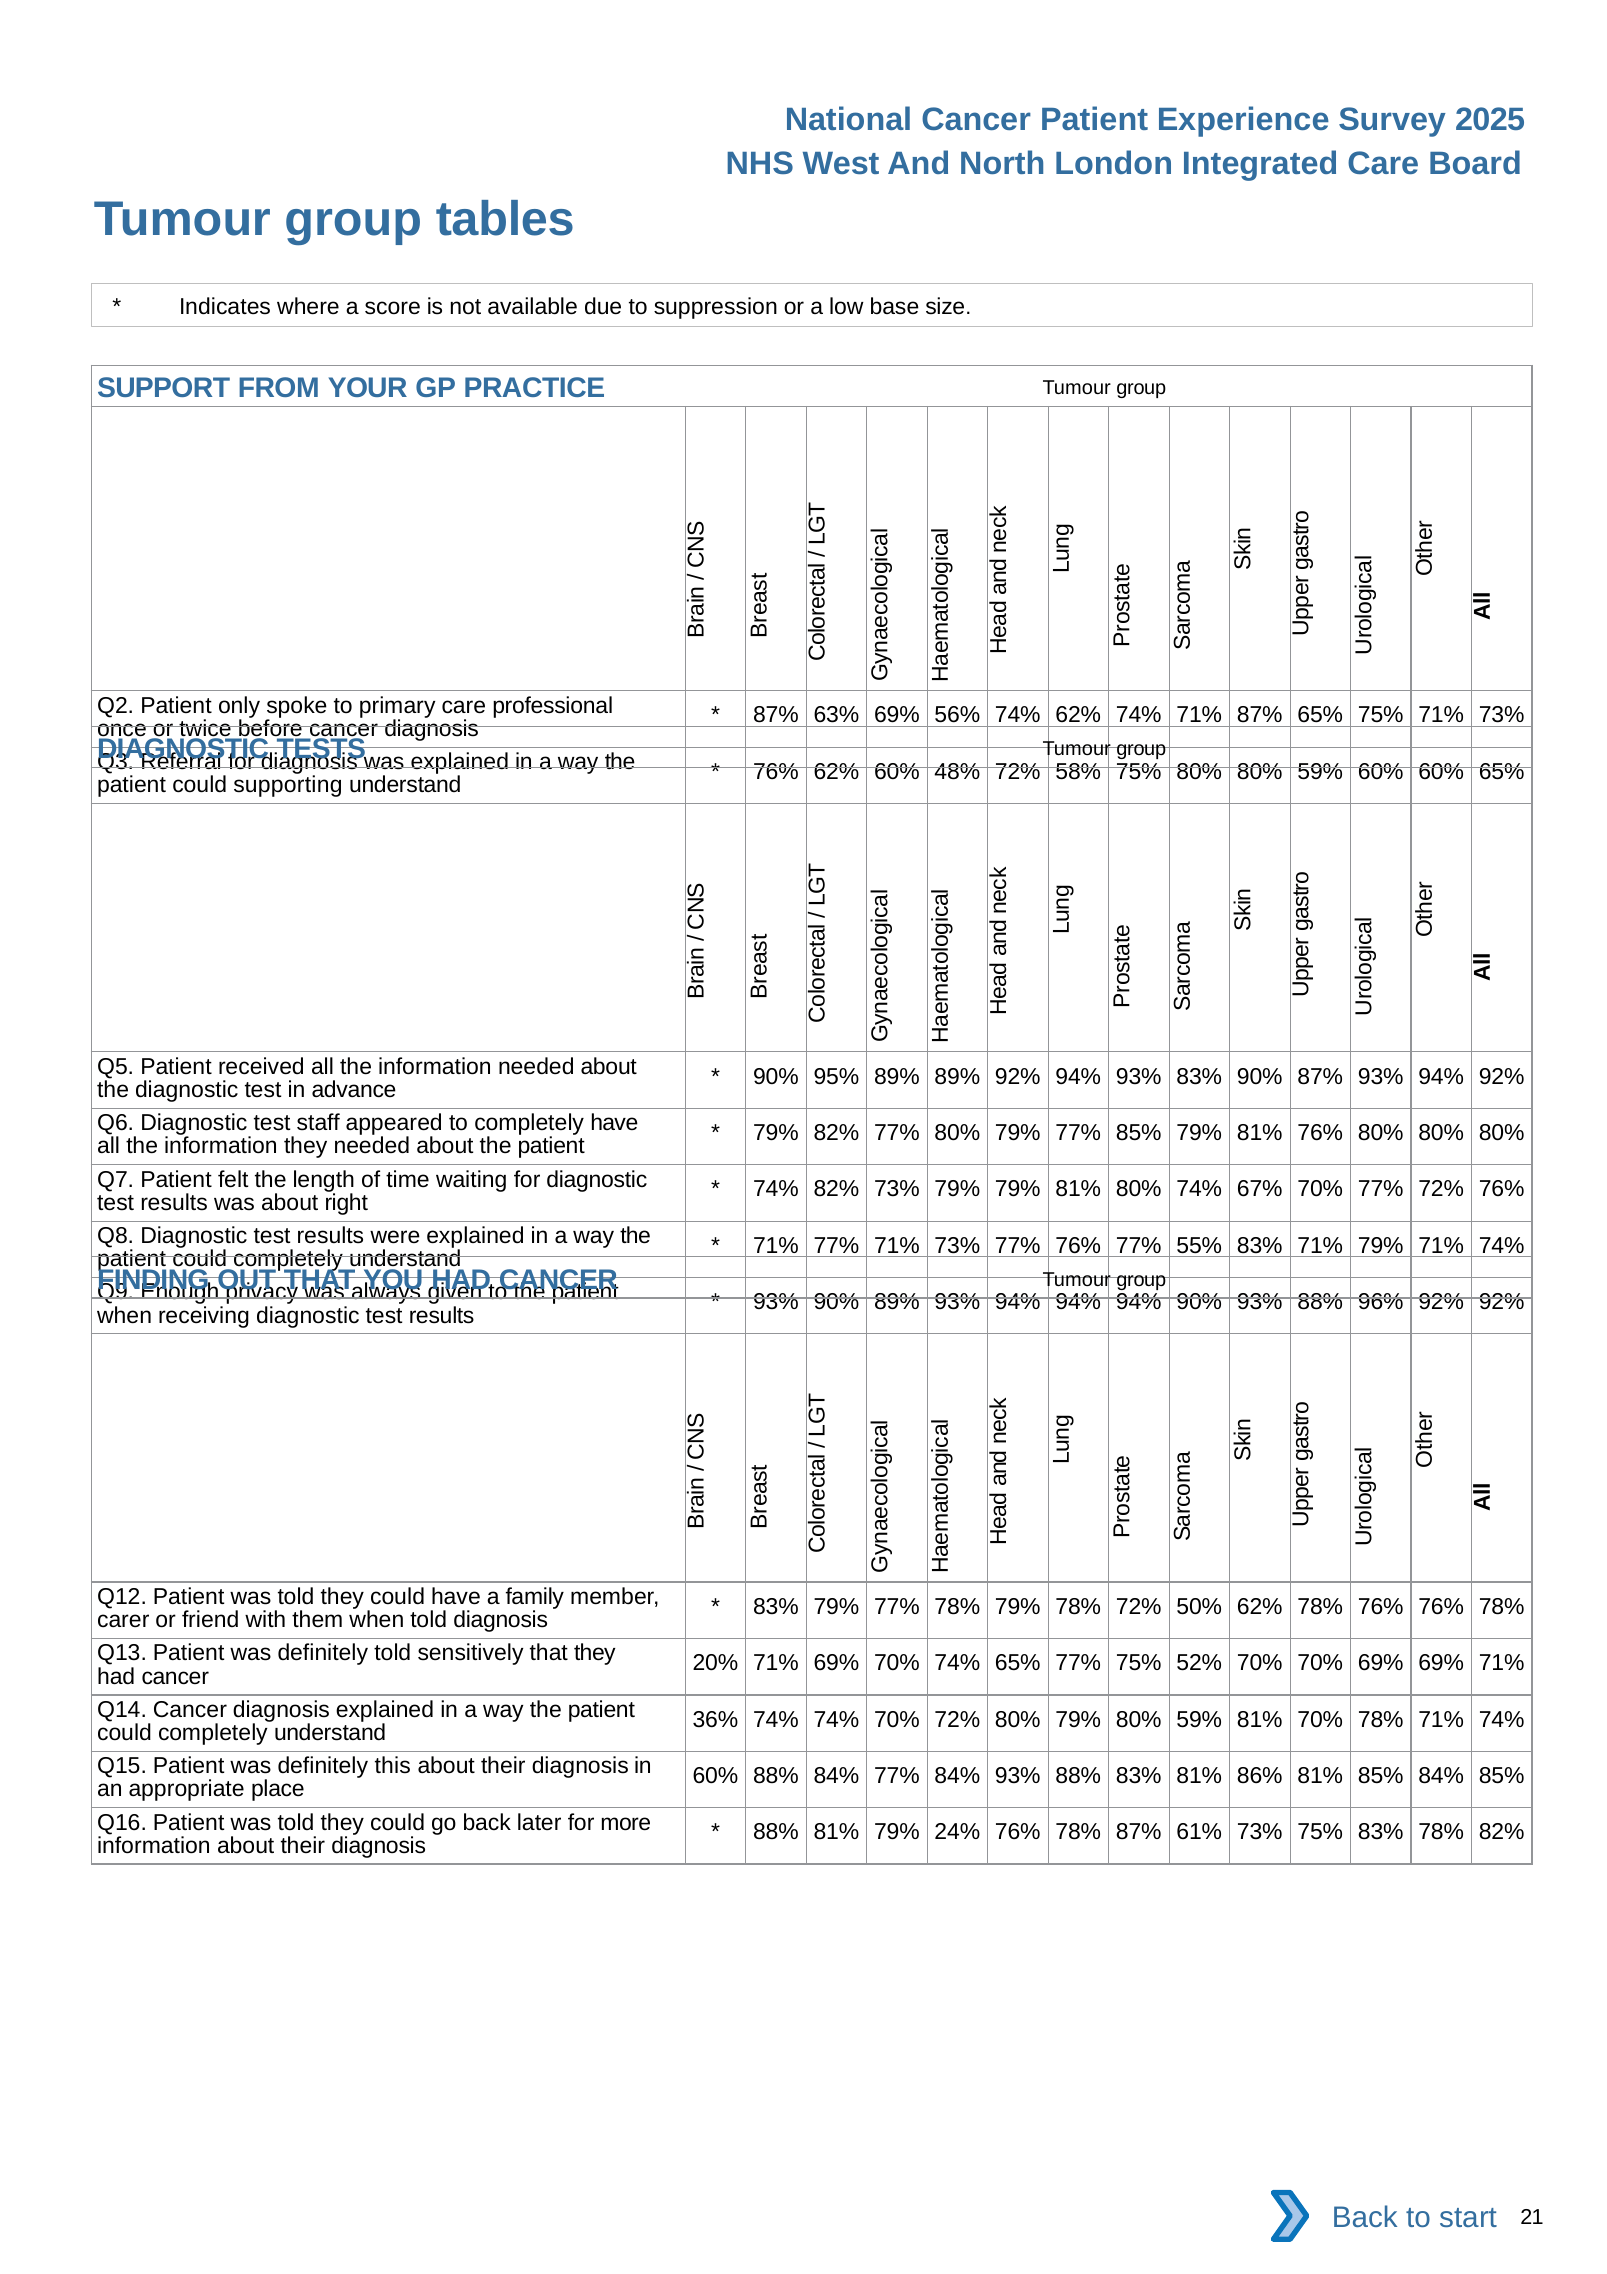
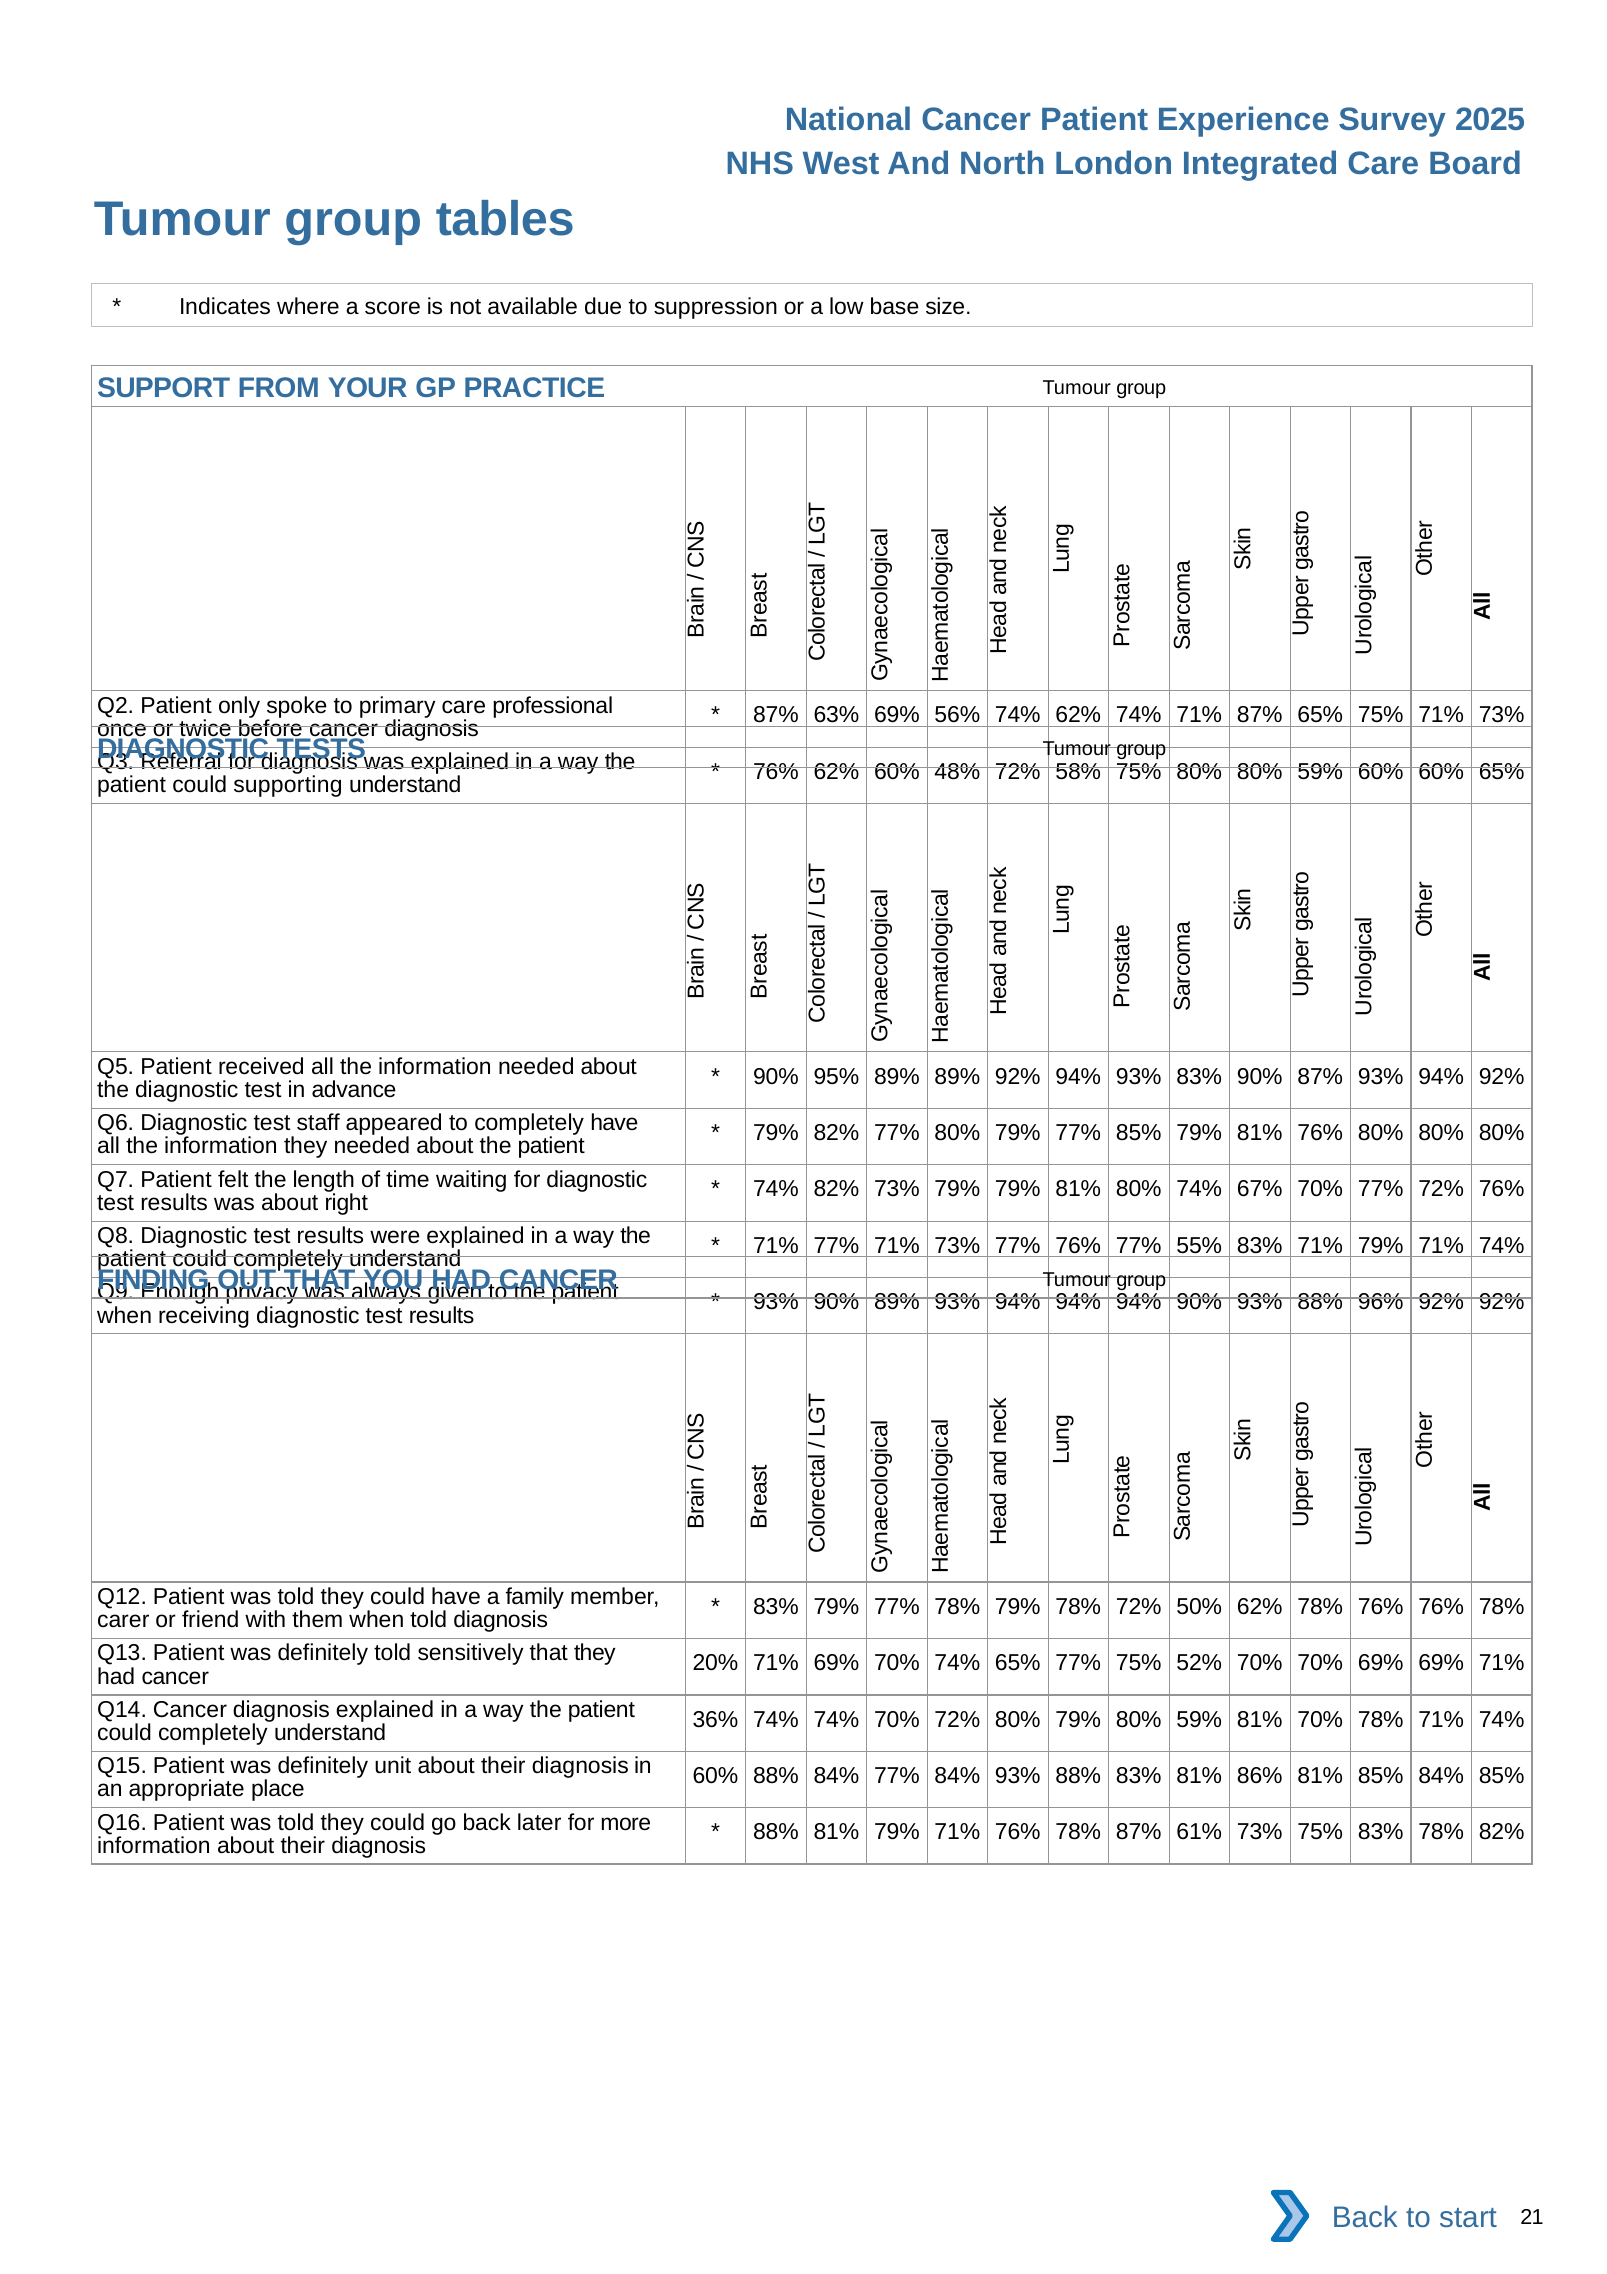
this: this -> unit
81% 79% 24%: 24% -> 71%
